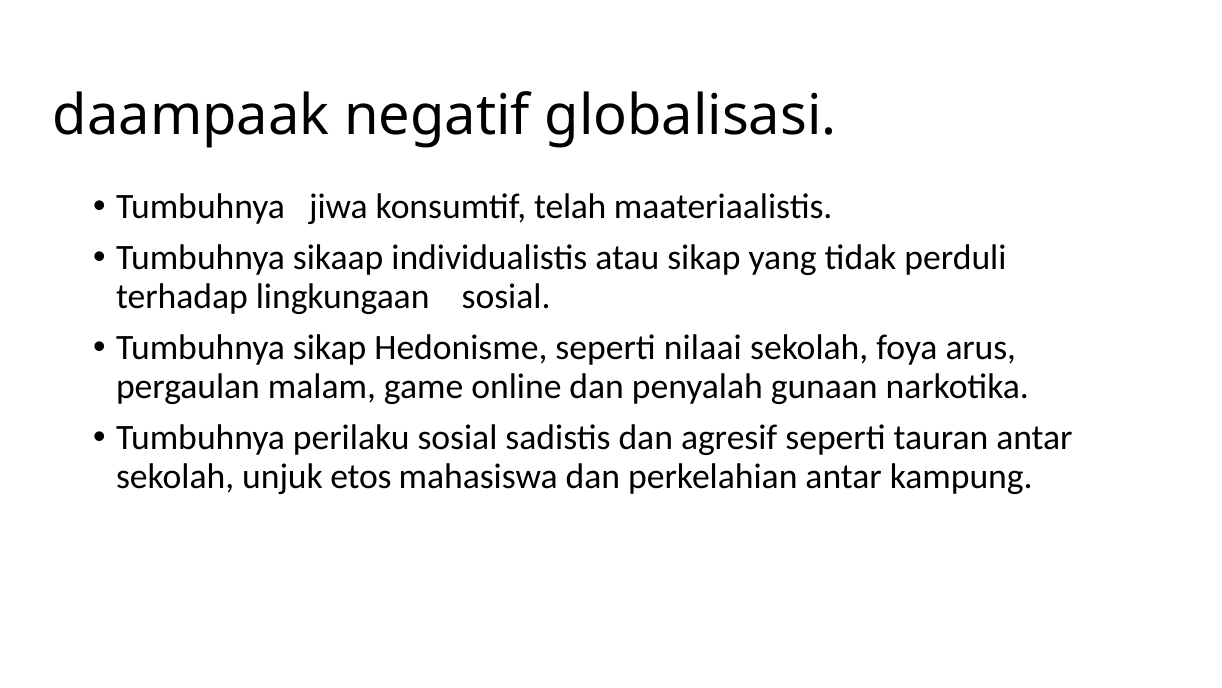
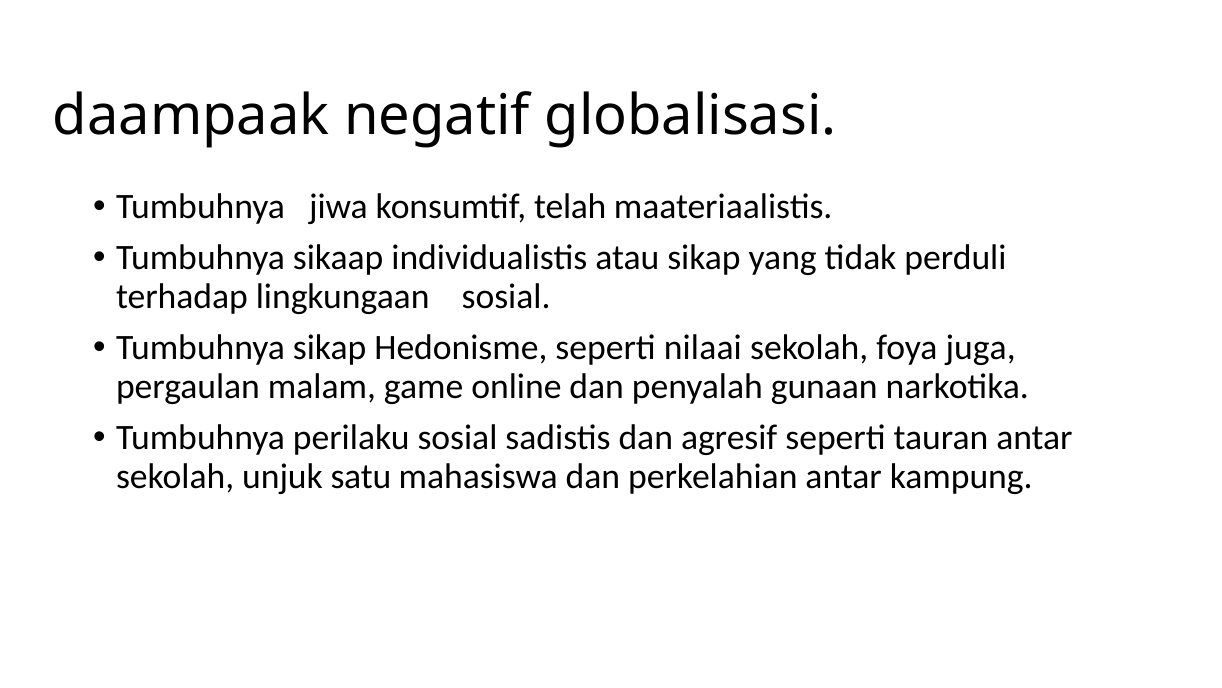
arus: arus -> juga
etos: etos -> satu
